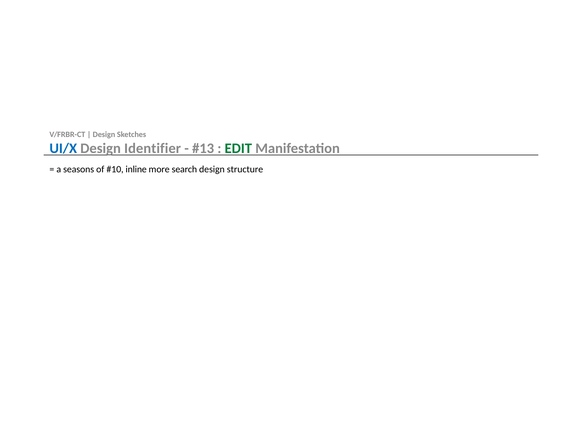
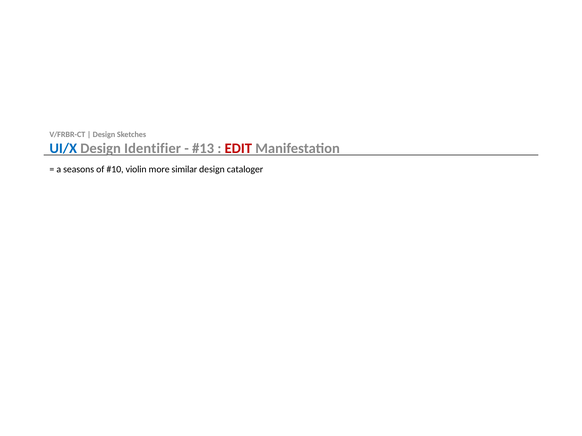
EDIT colour: green -> red
inline: inline -> violin
search: search -> similar
structure: structure -> cataloger
